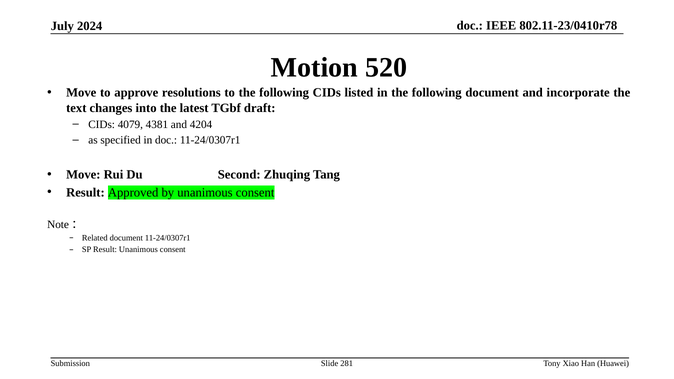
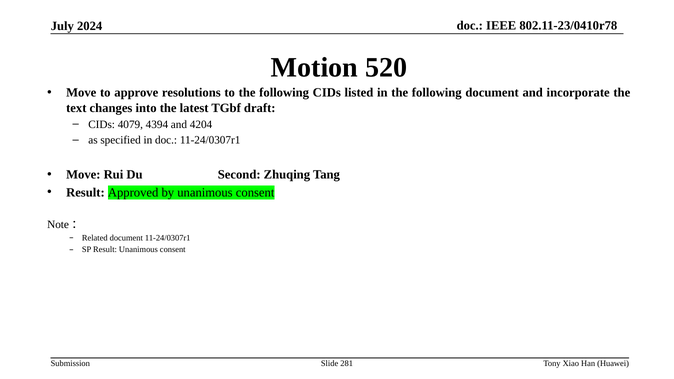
4381: 4381 -> 4394
